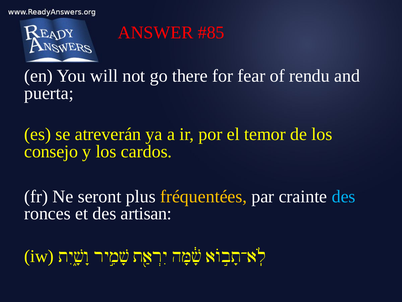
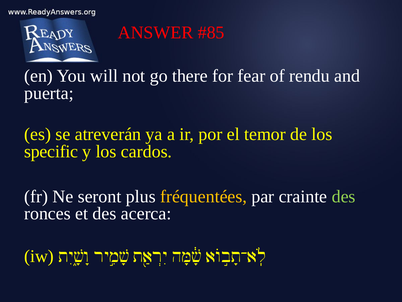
consejo: consejo -> specific
des at (344, 196) colour: light blue -> light green
artisan: artisan -> acerca
